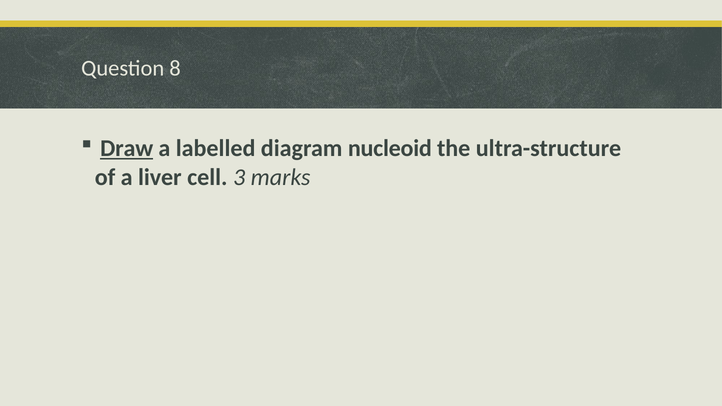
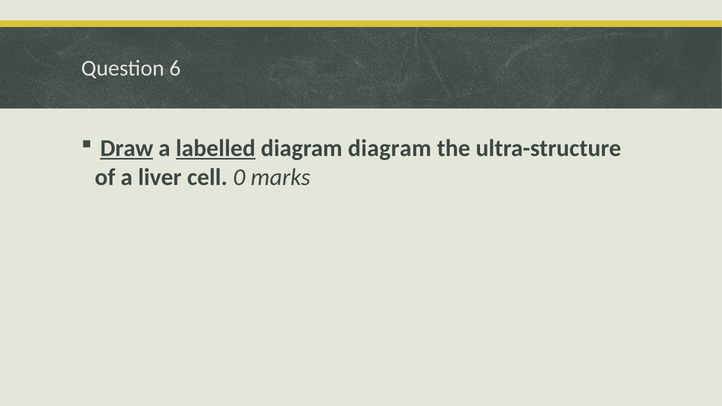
8: 8 -> 6
labelled underline: none -> present
diagram nucleoid: nucleoid -> diagram
3: 3 -> 0
